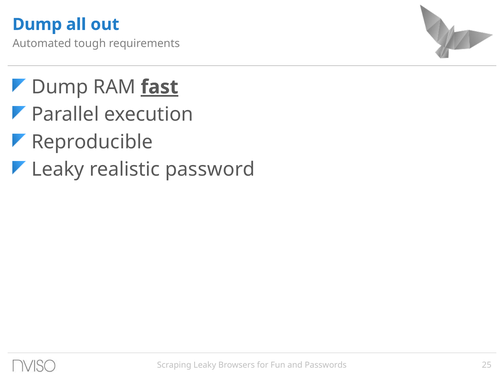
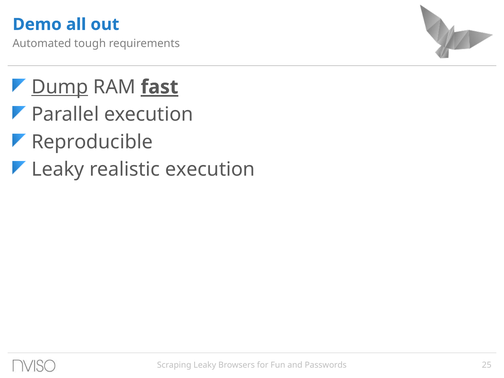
Dump at (37, 24): Dump -> Demo
Dump at (60, 87) underline: none -> present
realistic password: password -> execution
